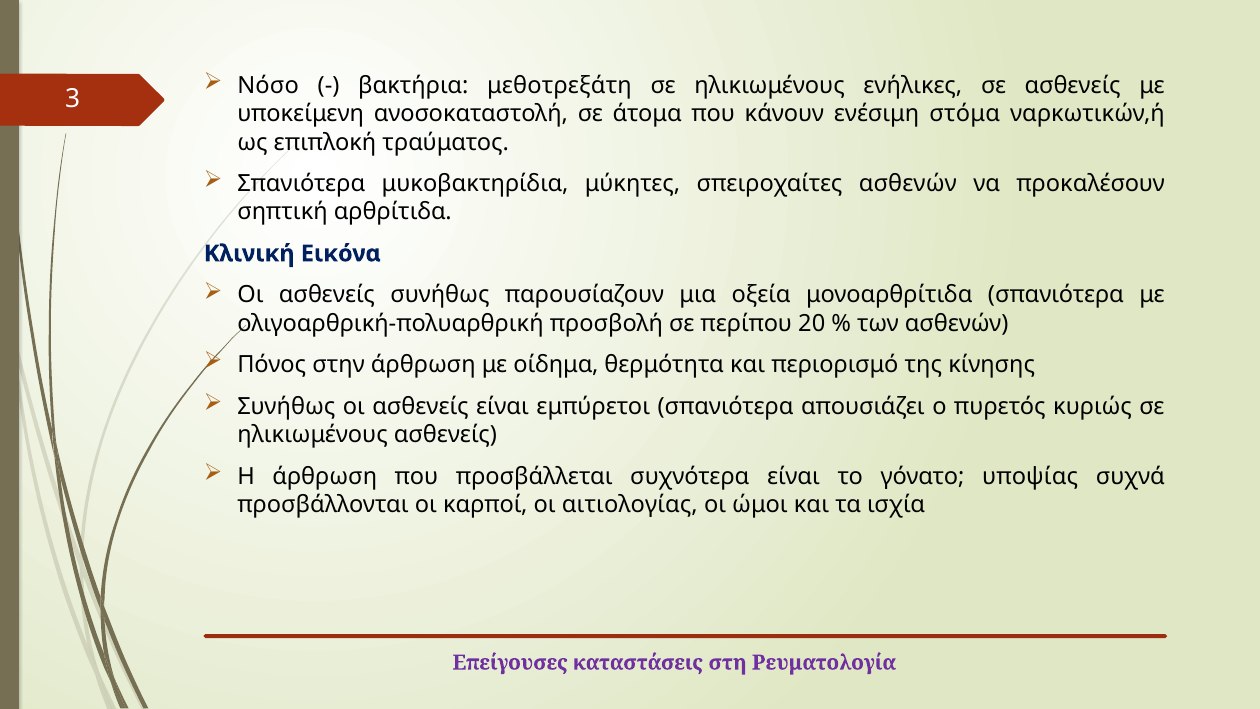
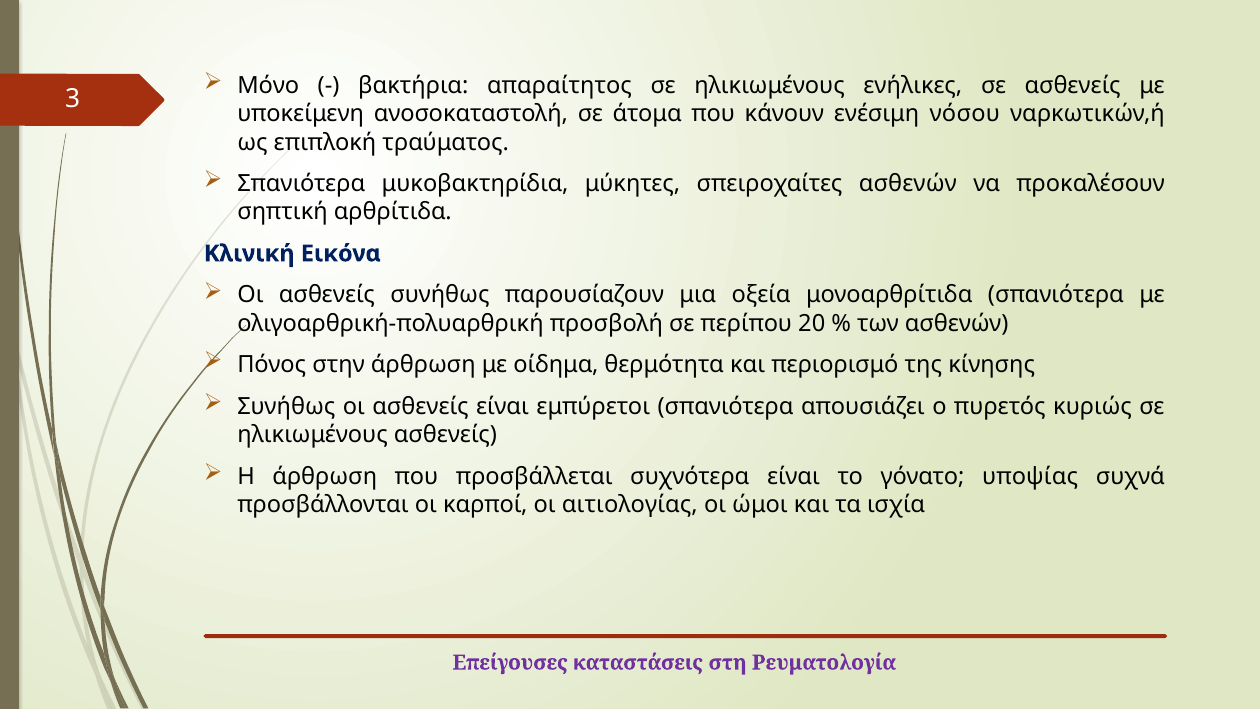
Νόσο: Νόσο -> Μόνο
μεθοτρεξάτη: μεθοτρεξάτη -> απαραίτητος
στόμα: στόμα -> νόσου
